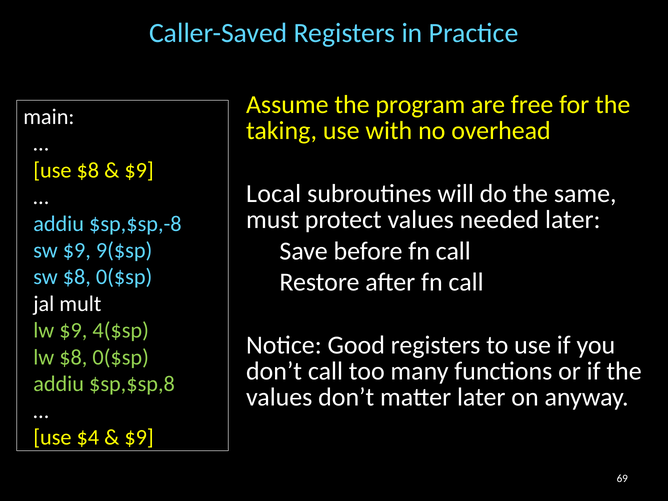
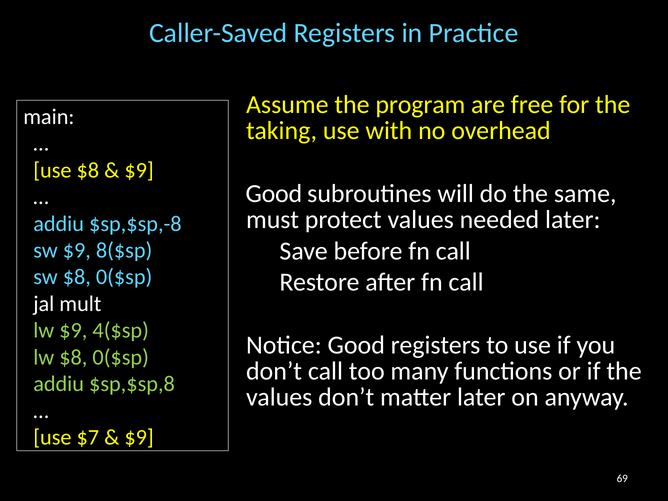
Local at (274, 194): Local -> Good
9($sp: 9($sp -> 8($sp
$4: $4 -> $7
